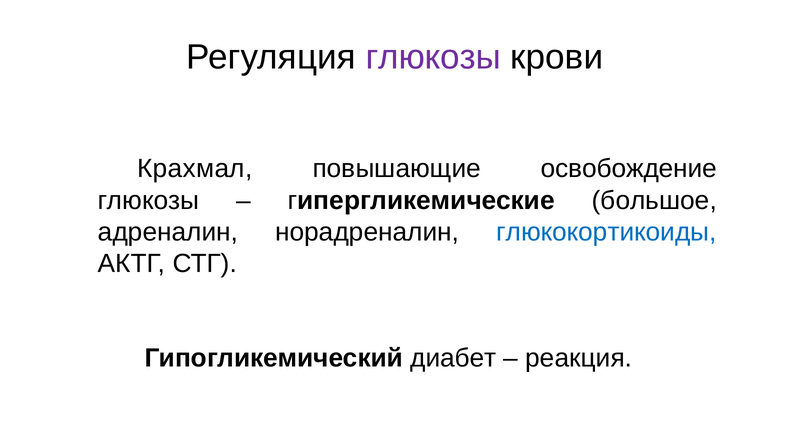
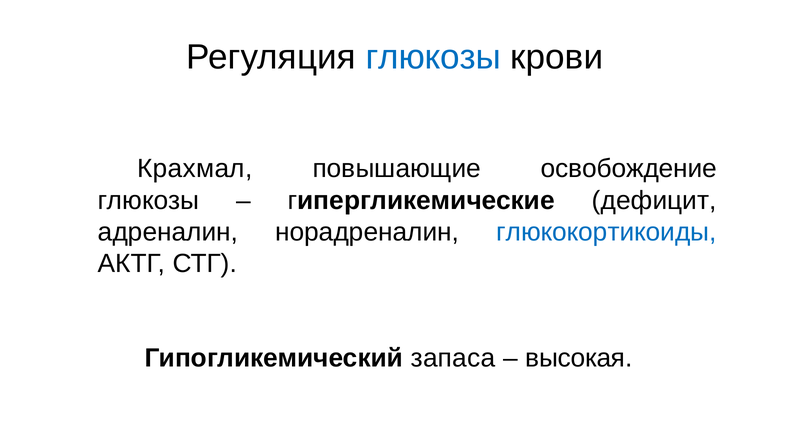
глюкозы at (433, 57) colour: purple -> blue
большое: большое -> дефицит
диабет: диабет -> запаса
реакция: реакция -> высокая
